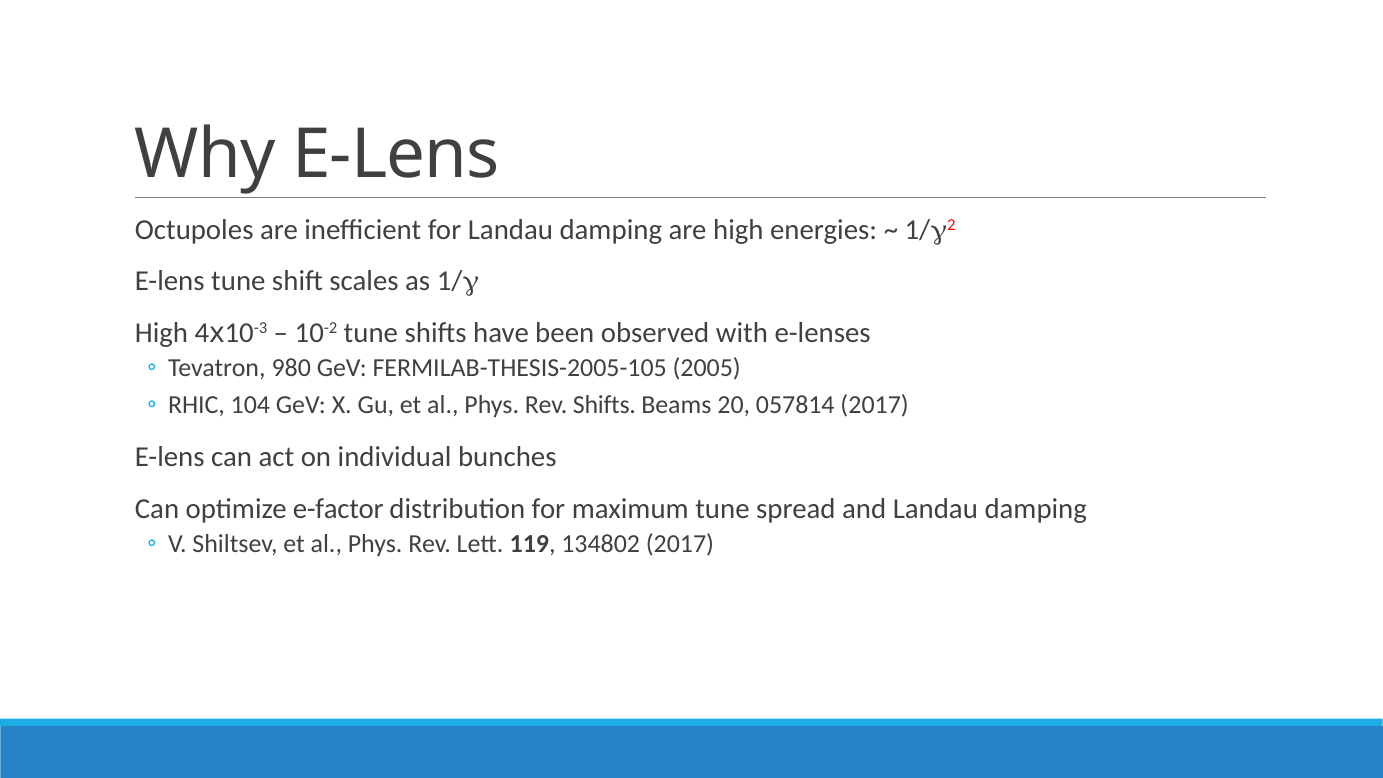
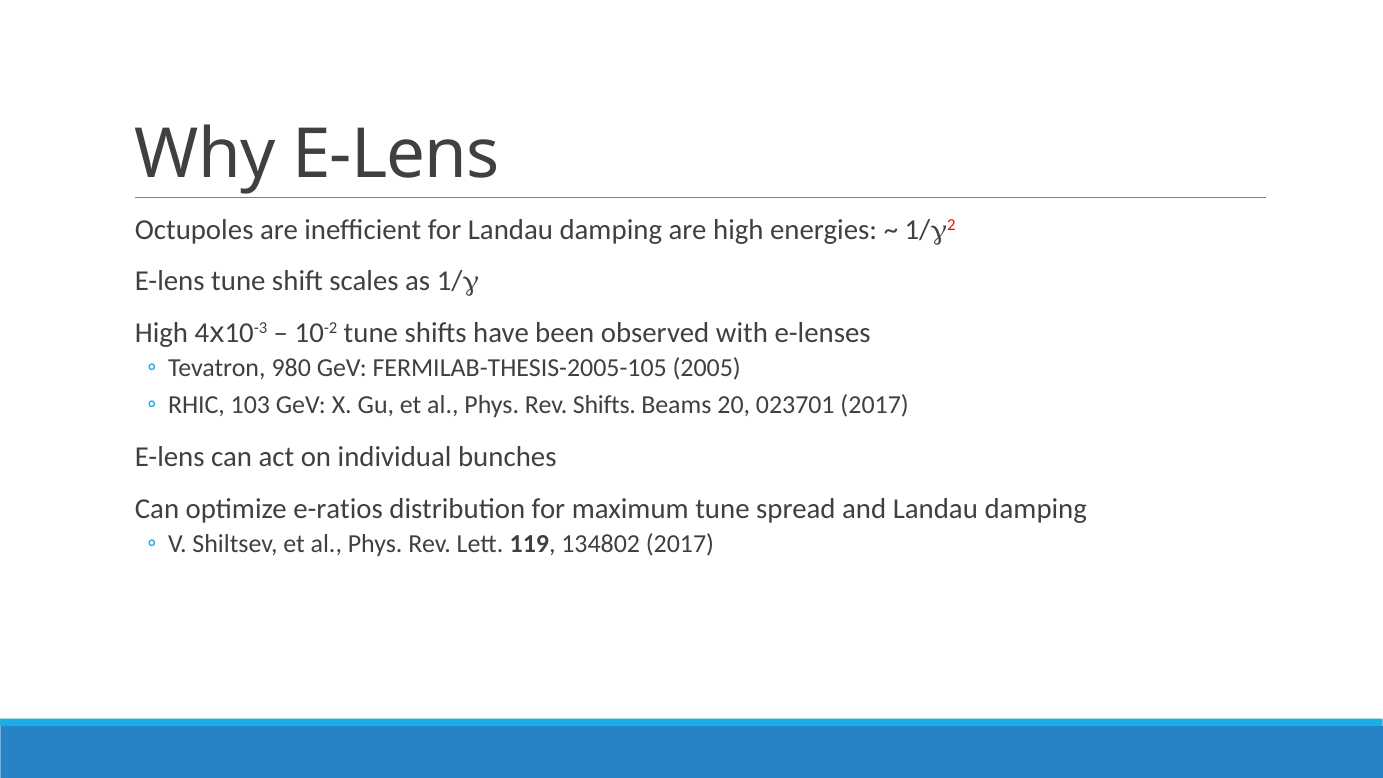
104: 104 -> 103
057814: 057814 -> 023701
e-factor: e-factor -> e-ratios
